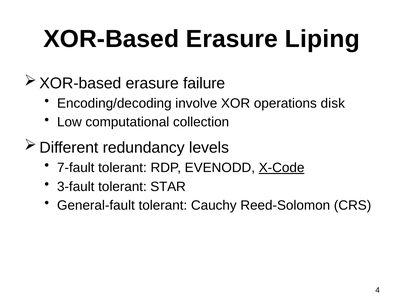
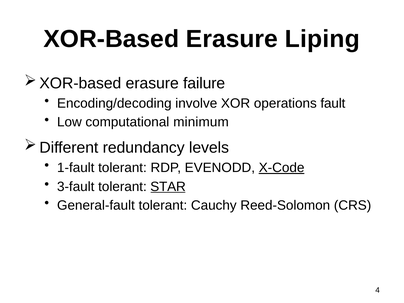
disk: disk -> fault
collection: collection -> minimum
7-fault: 7-fault -> 1-fault
STAR underline: none -> present
